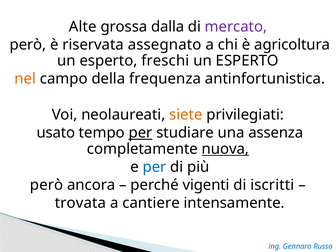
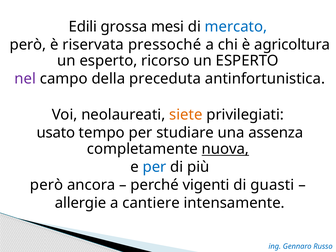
Alte: Alte -> Edili
dalla: dalla -> mesi
mercato colour: purple -> blue
assegnato: assegnato -> pressoché
freschi: freschi -> ricorso
nel colour: orange -> purple
frequenza: frequenza -> preceduta
per at (140, 133) underline: present -> none
iscritti: iscritti -> guasti
trovata: trovata -> allergie
